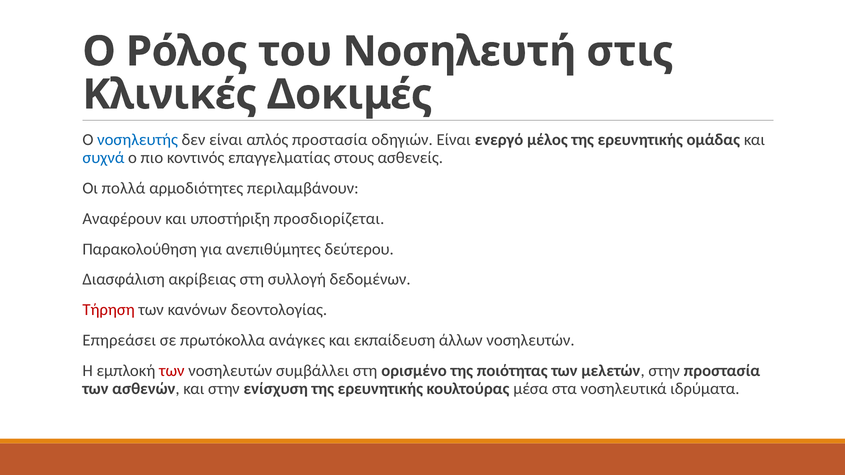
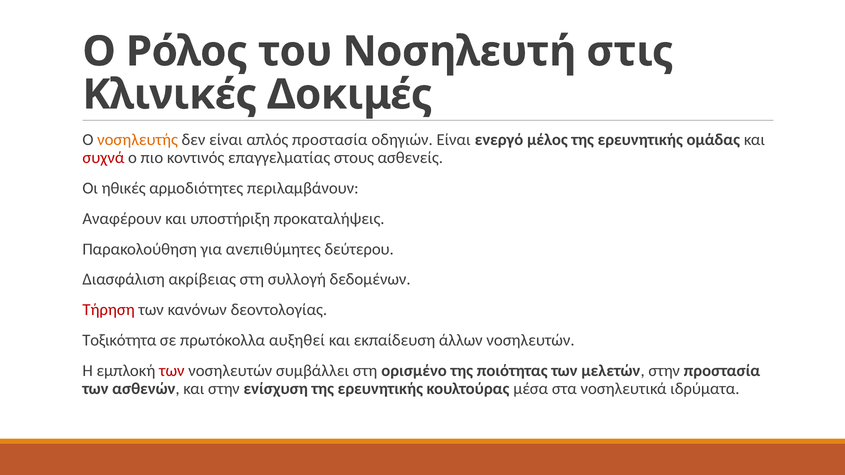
νοσηλευτής colour: blue -> orange
συχνά colour: blue -> red
πολλά: πολλά -> ηθικές
προσδιορίζεται: προσδιορίζεται -> προκαταλήψεις
Επηρεάσει: Επηρεάσει -> Τοξικότητα
ανάγκες: ανάγκες -> αυξηθεί
